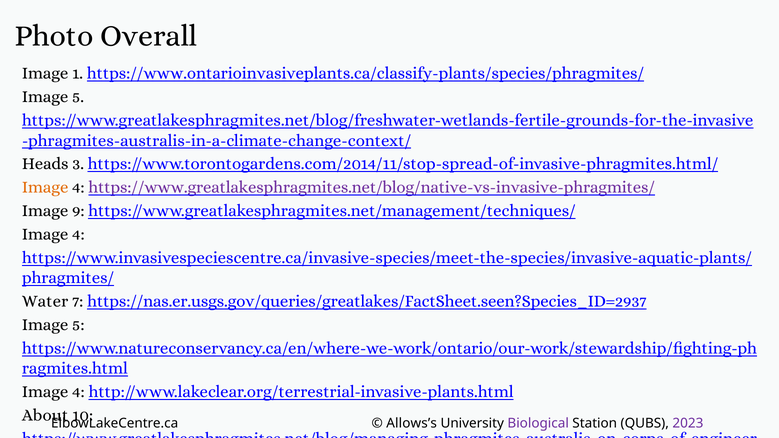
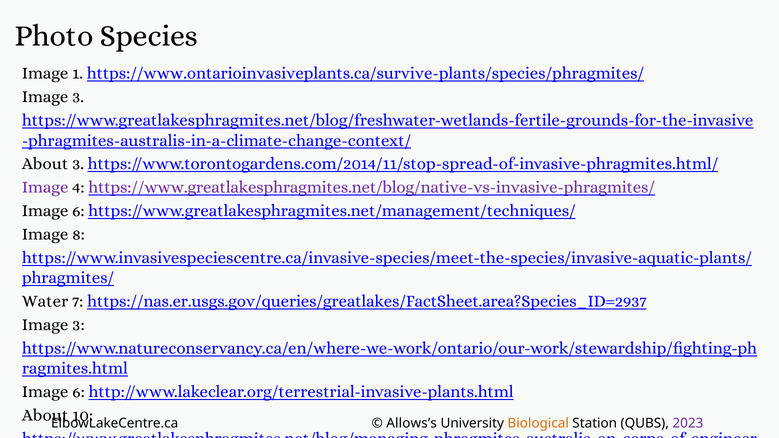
Overall: Overall -> Species
https://www.ontarioinvasiveplants.ca/classify-plants/species/phragmites/: https://www.ontarioinvasiveplants.ca/classify-plants/species/phragmites/ -> https://www.ontarioinvasiveplants.ca/survive-plants/species/phragmites/
5 at (78, 97): 5 -> 3
Heads at (45, 164): Heads -> About
Image at (45, 187) colour: orange -> purple
9 at (78, 211): 9 -> 6
4 at (78, 234): 4 -> 8
https://nas.er.usgs.gov/queries/greatlakes/FactSheet.seen?Species_ID=2937: https://nas.er.usgs.gov/queries/greatlakes/FactSheet.seen?Species_ID=2937 -> https://nas.er.usgs.gov/queries/greatlakes/FactSheet.area?Species_ID=2937
5 at (78, 325): 5 -> 3
4 at (78, 392): 4 -> 6
Biological colour: purple -> orange
